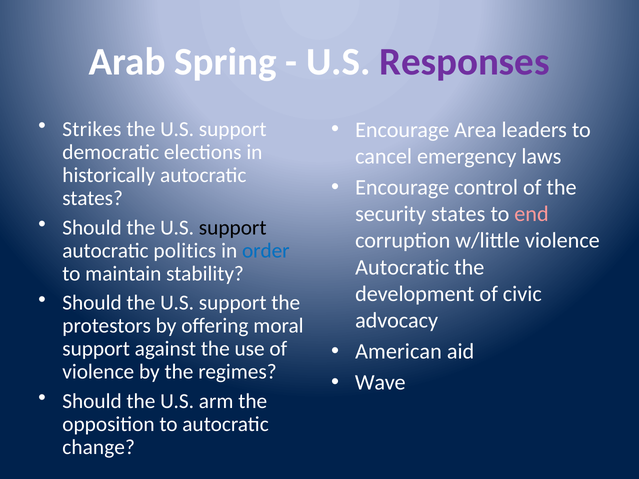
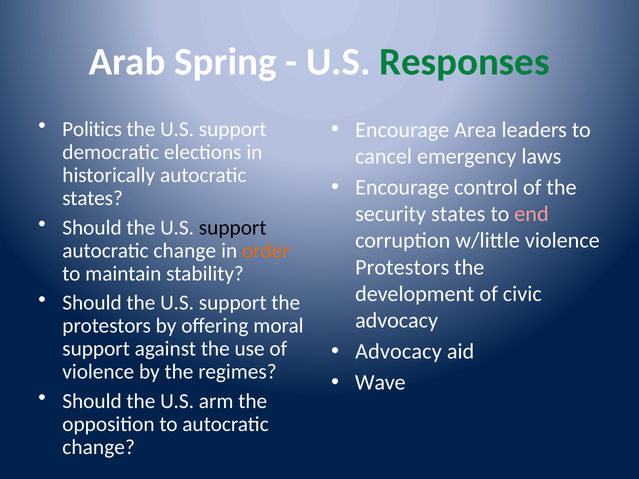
Responses colour: purple -> green
Strikes: Strikes -> Politics
politics at (185, 251): politics -> change
order colour: blue -> orange
Autocratic at (402, 267): Autocratic -> Protestors
American at (399, 352): American -> Advocacy
